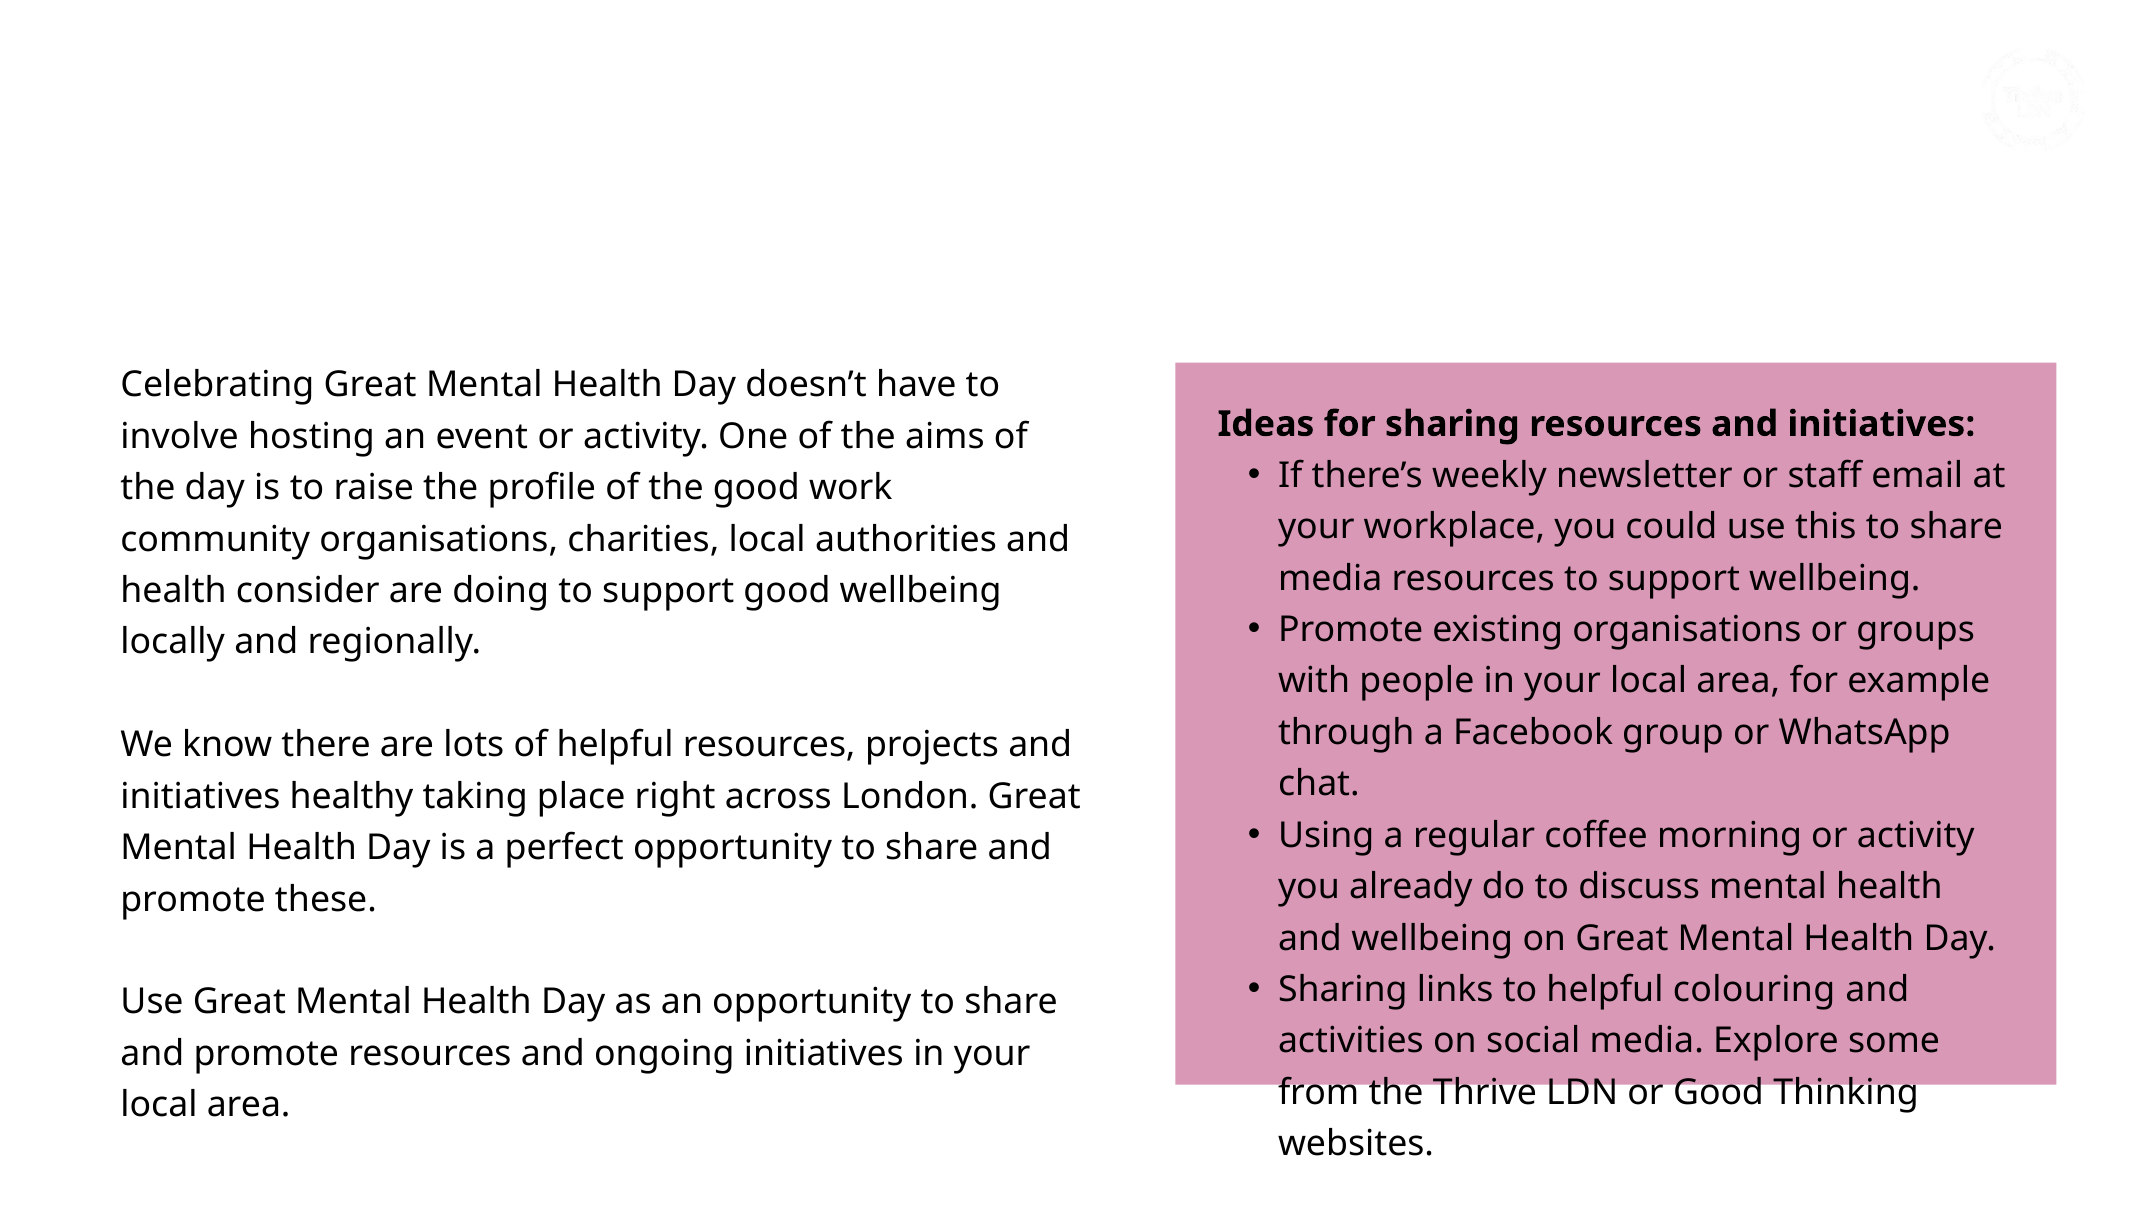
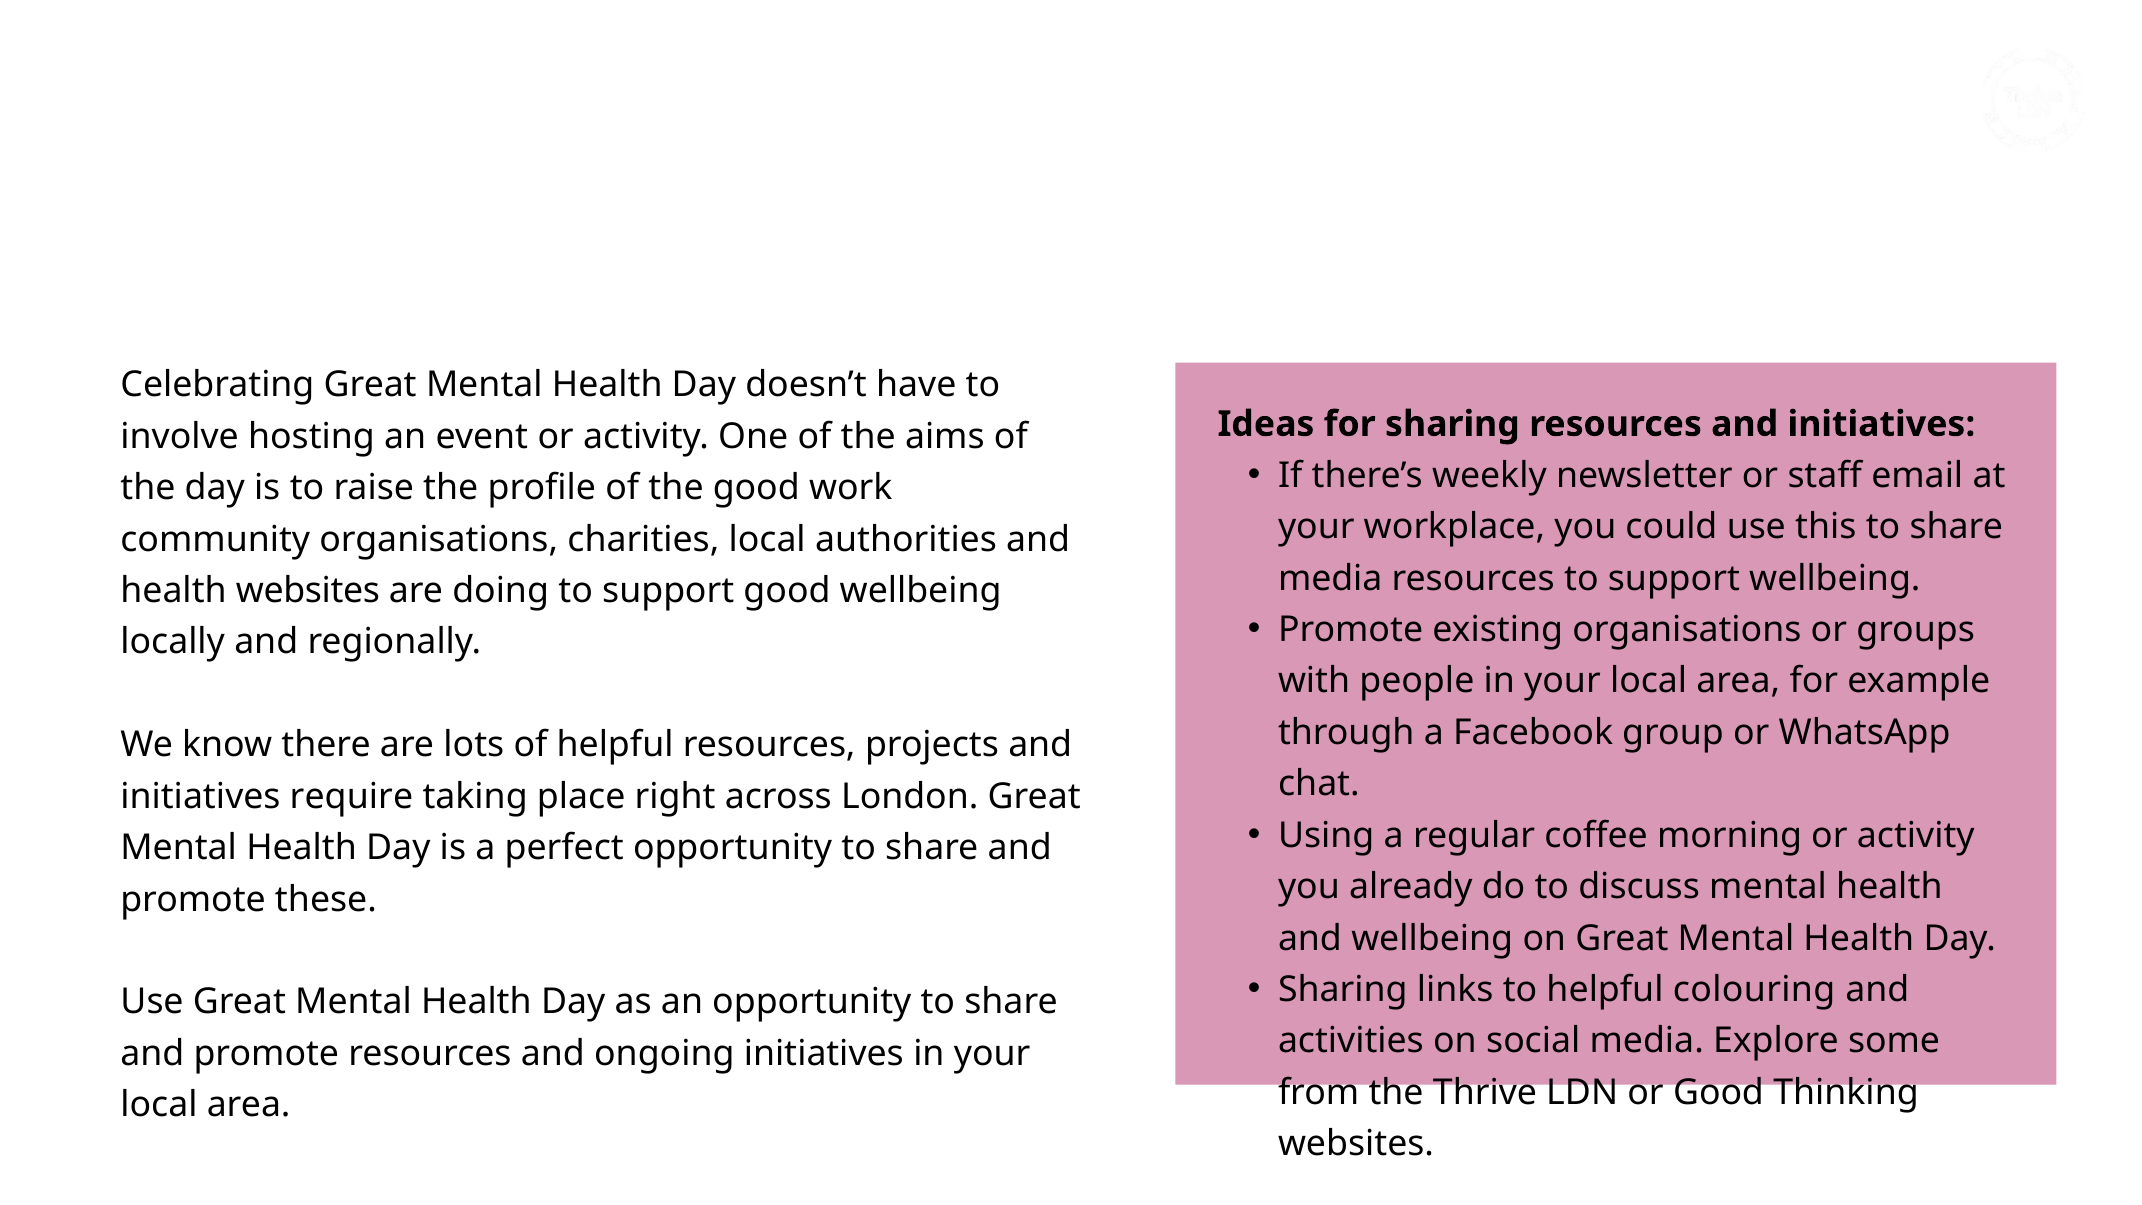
health consider: consider -> websites
healthy: healthy -> require
